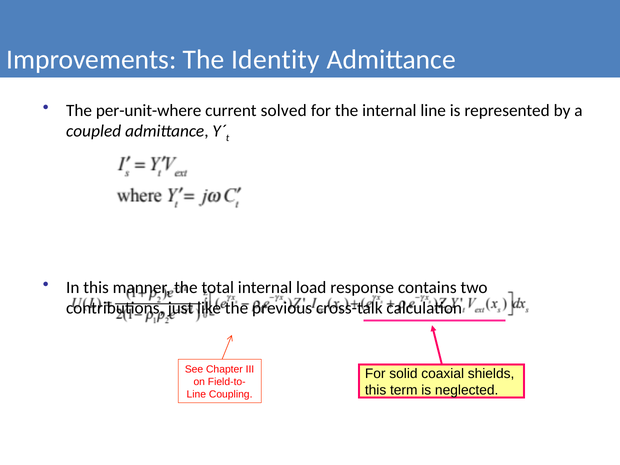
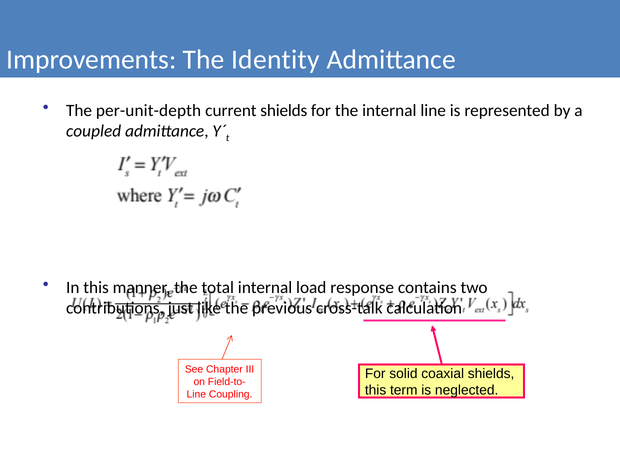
per-unit-where: per-unit-where -> per-unit-depth
current solved: solved -> shields
